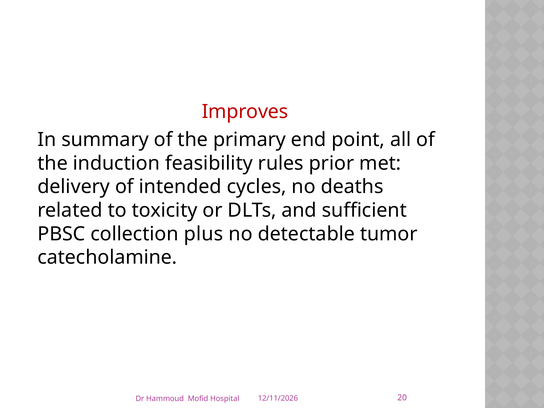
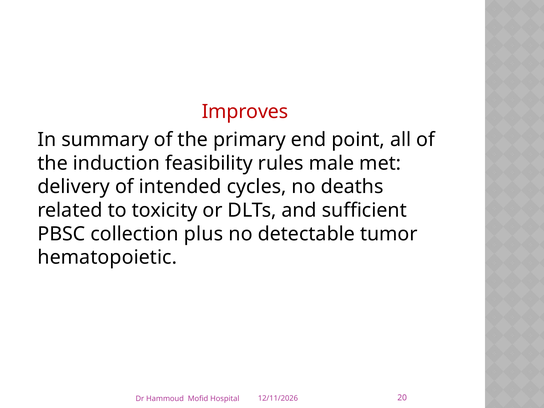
prior: prior -> male
catecholamine: catecholamine -> hematopoietic
